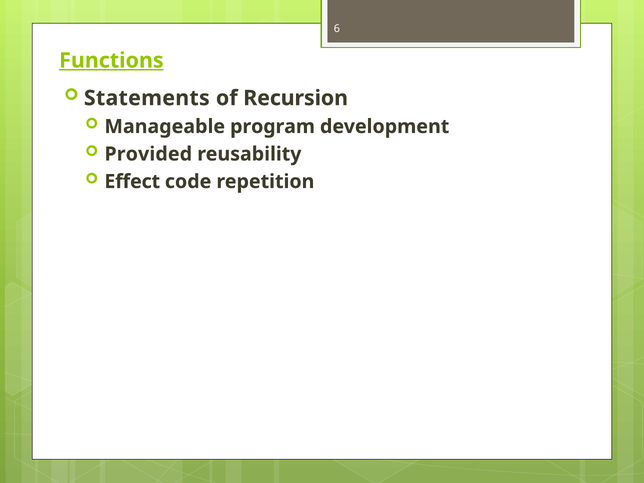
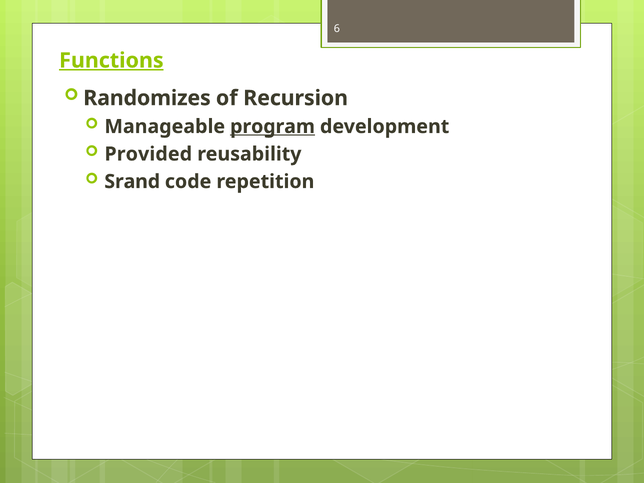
Statements: Statements -> Randomizes
program underline: none -> present
Effect: Effect -> Srand
